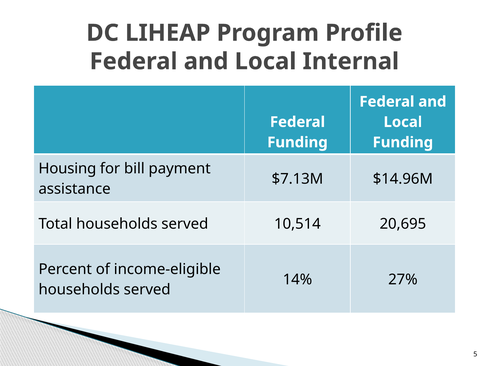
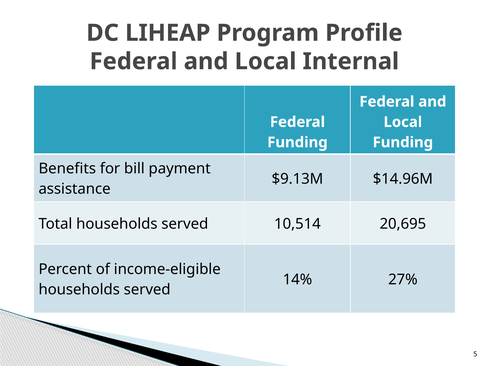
Housing: Housing -> Benefits
$7.13M: $7.13M -> $9.13M
